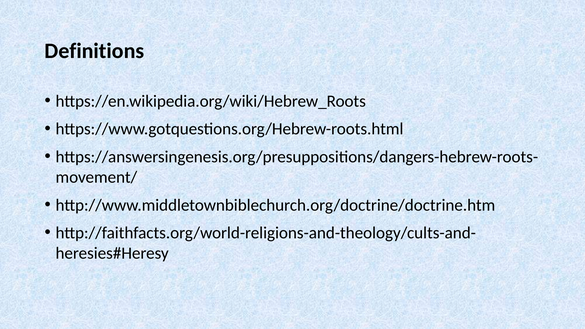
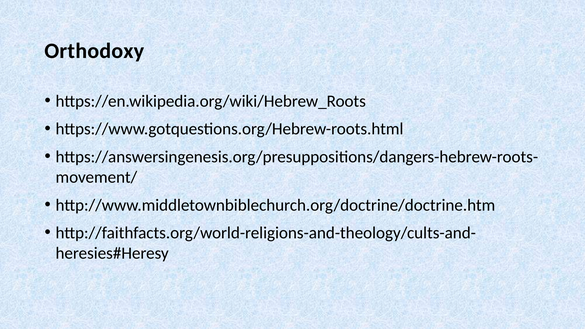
Definitions: Definitions -> Orthodoxy
